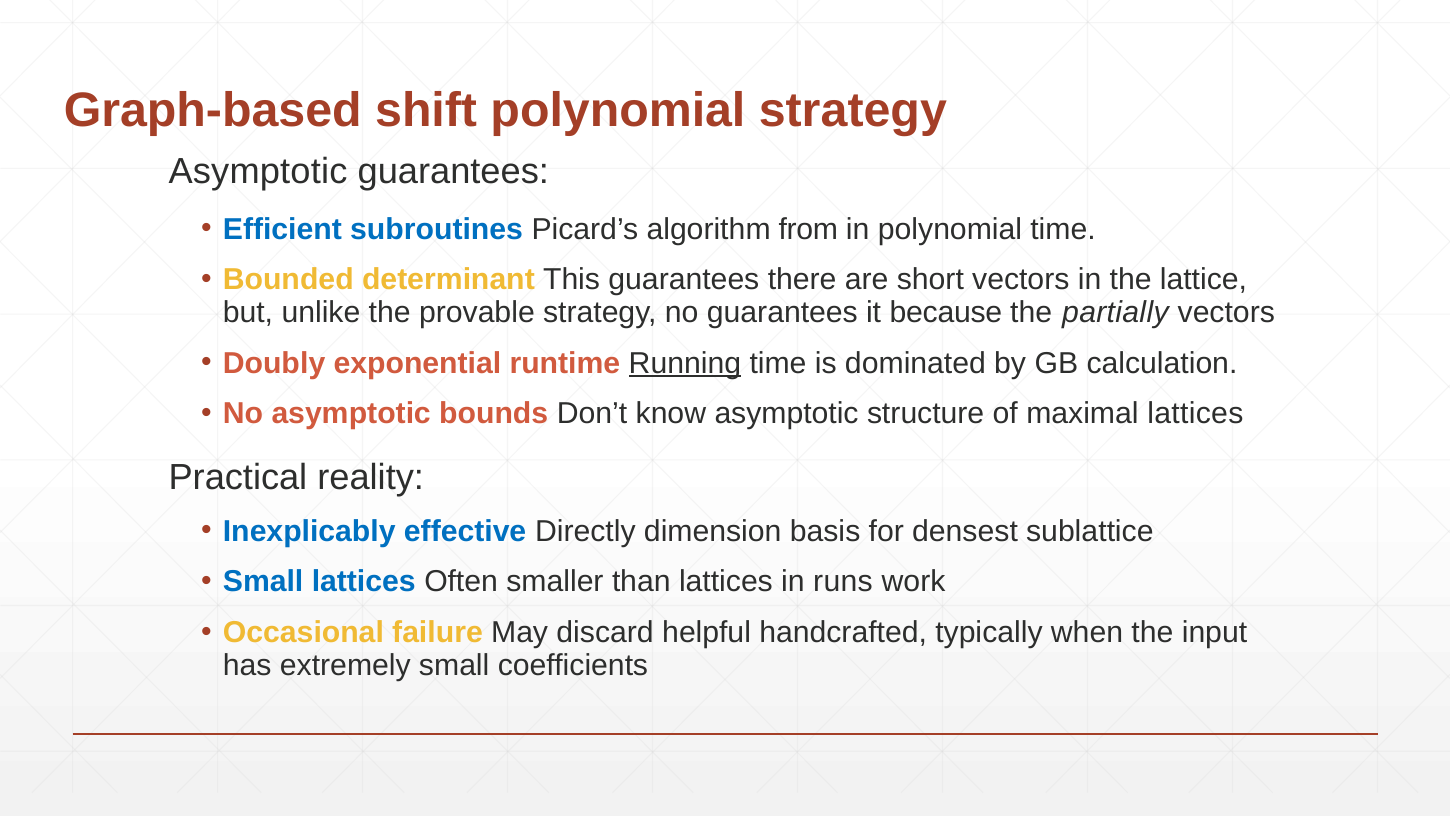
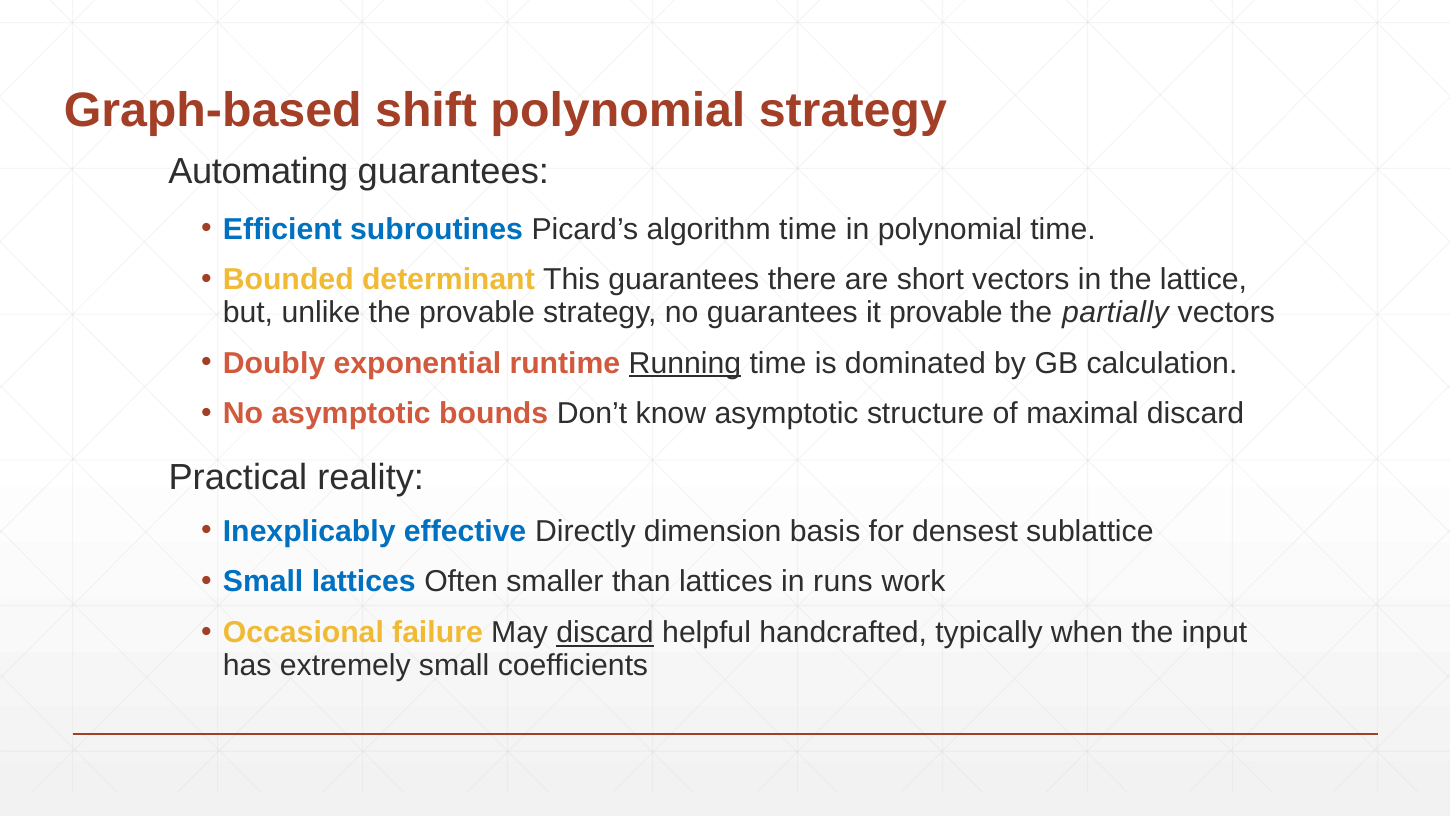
Asymptotic at (258, 171): Asymptotic -> Automating
algorithm from: from -> time
it because: because -> provable
maximal lattices: lattices -> discard
discard at (605, 633) underline: none -> present
